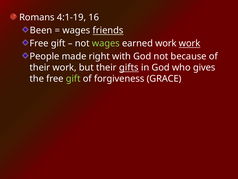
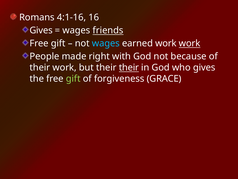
4:1-19: 4:1-19 -> 4:1-16
Been at (41, 30): Been -> Gives
wages at (106, 43) colour: light green -> light blue
their gifts: gifts -> their
